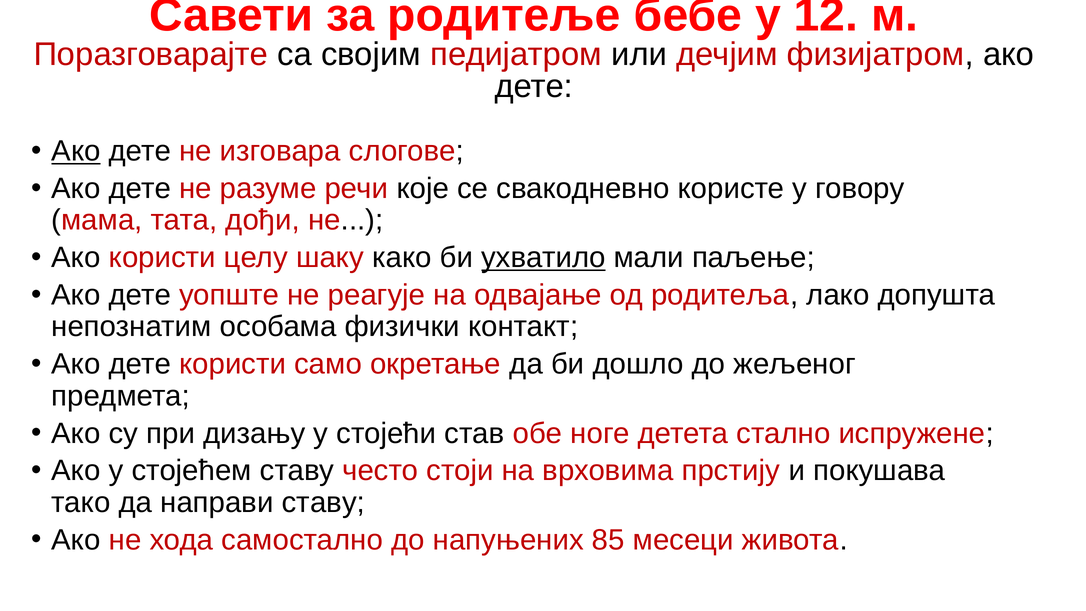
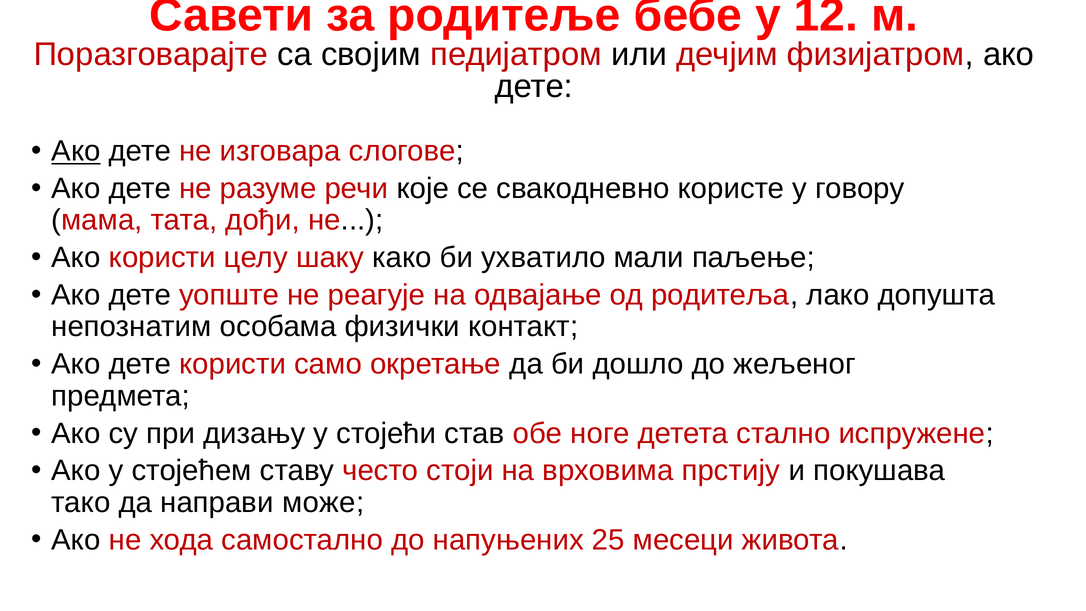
ухватило underline: present -> none
направи ставу: ставу -> може
85: 85 -> 25
